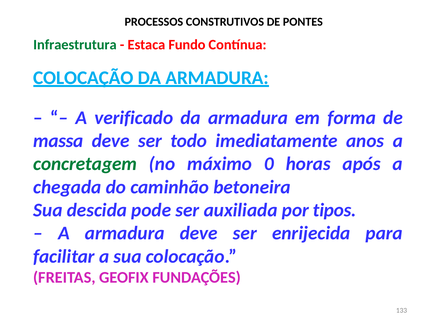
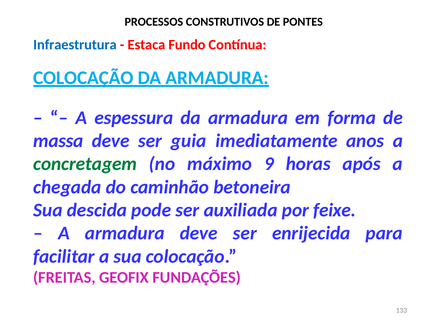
Infraestrutura colour: green -> blue
verificado: verificado -> espessura
todo: todo -> guia
0: 0 -> 9
tipos: tipos -> feixe
